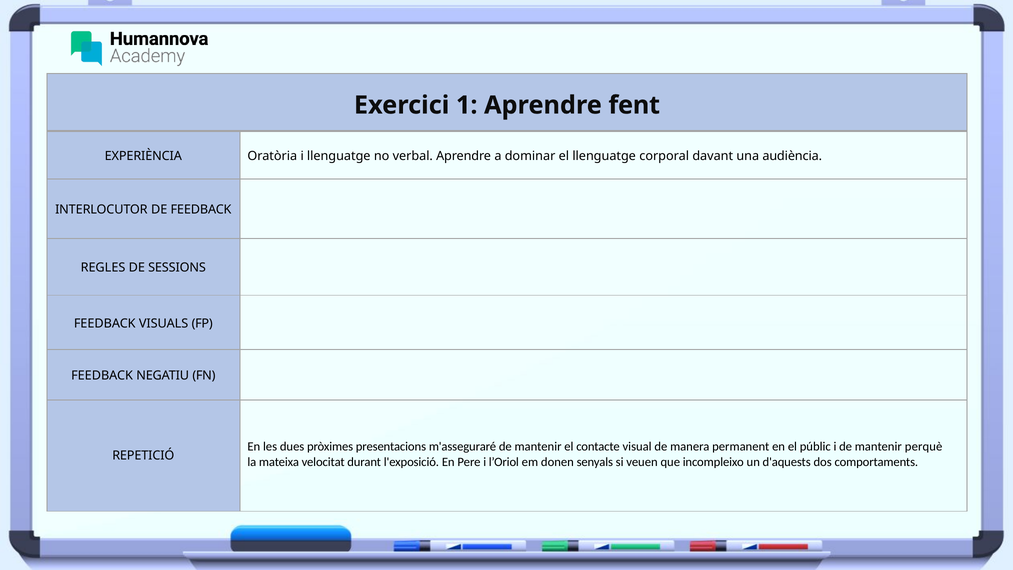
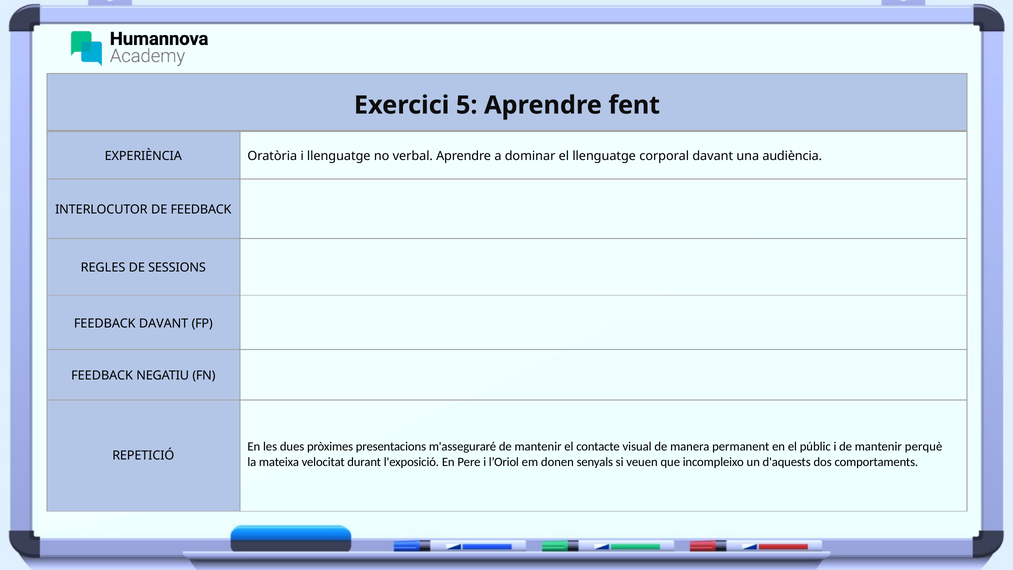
1: 1 -> 5
FEEDBACK VISUALS: VISUALS -> DAVANT
